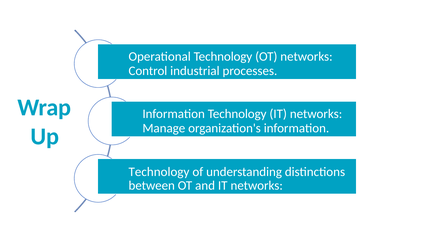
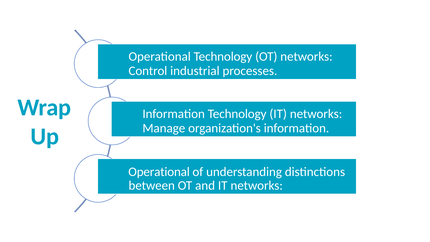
Technology at (159, 172): Technology -> Operational
